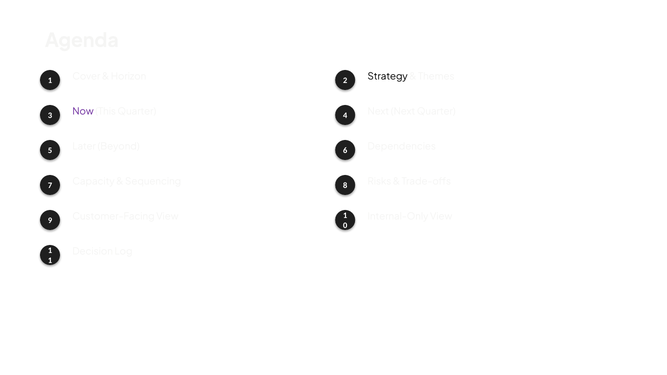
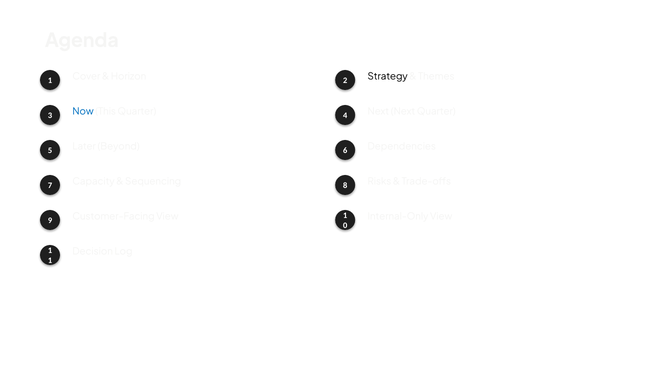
Now colour: purple -> blue
